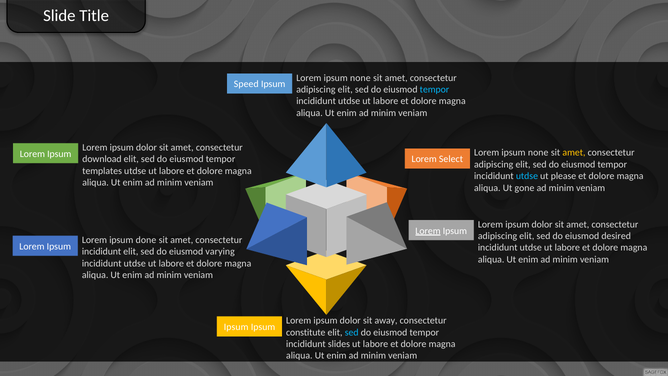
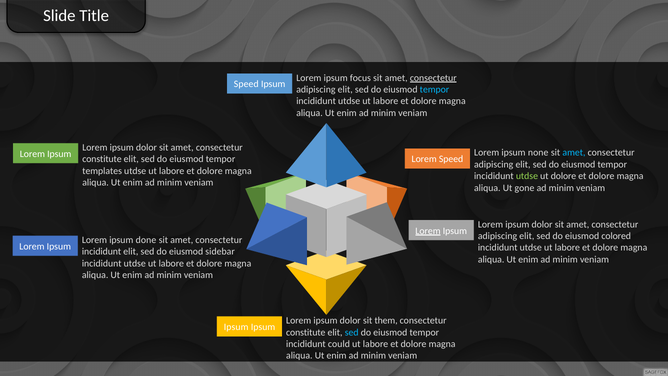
none at (360, 78): none -> focus
consectetur at (433, 78) underline: none -> present
amet at (574, 153) colour: yellow -> light blue
download at (102, 159): download -> constitute
Lorem Select: Select -> Speed
utdse at (527, 176) colour: light blue -> light green
ut please: please -> dolore
desired: desired -> colored
varying: varying -> sidebar
away: away -> them
slides: slides -> could
